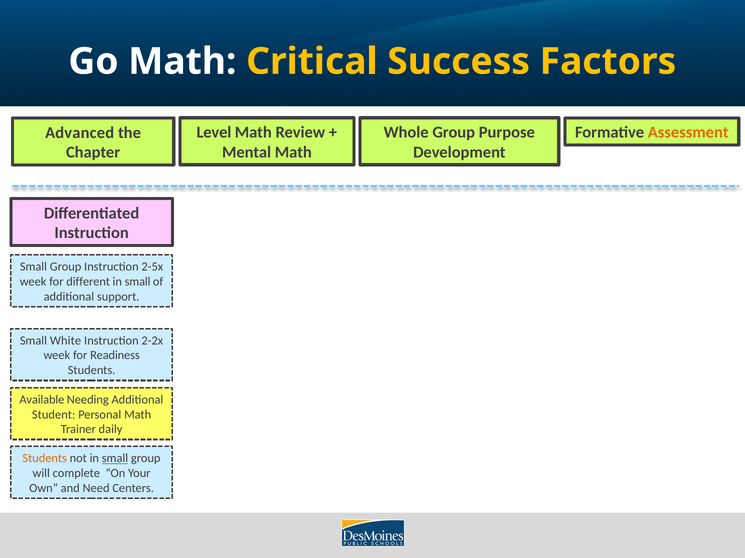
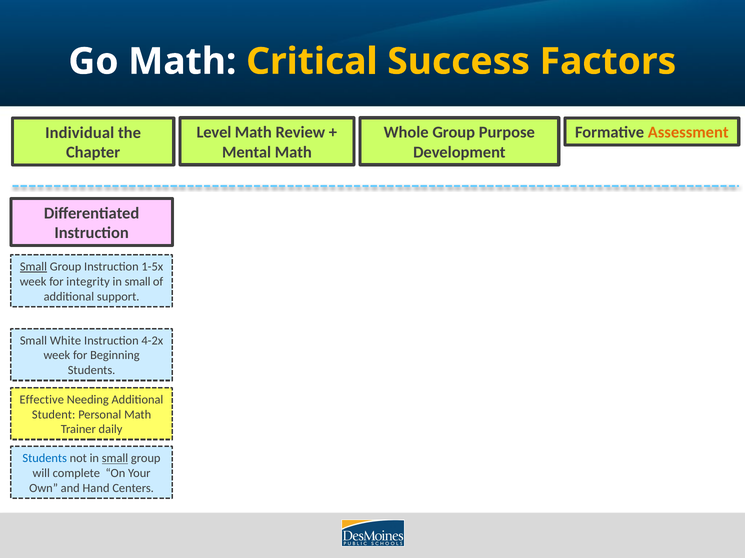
Advanced: Advanced -> Individual
Small at (33, 267) underline: none -> present
2-5x: 2-5x -> 1-5x
different: different -> integrity
2-2x: 2-2x -> 4-2x
Readiness: Readiness -> Beginning
Available: Available -> Effective
Students at (45, 459) colour: orange -> blue
Need: Need -> Hand
